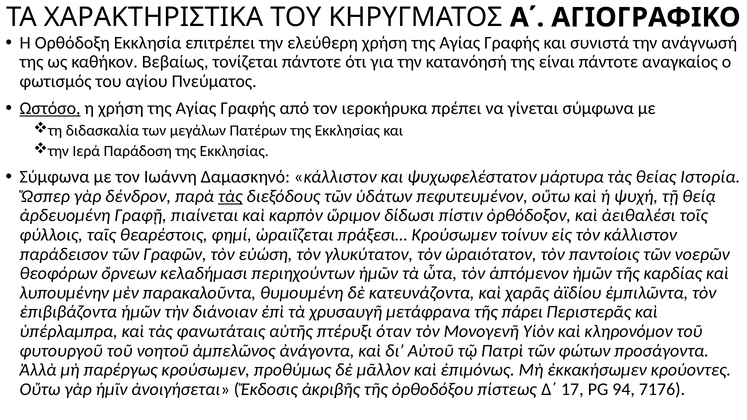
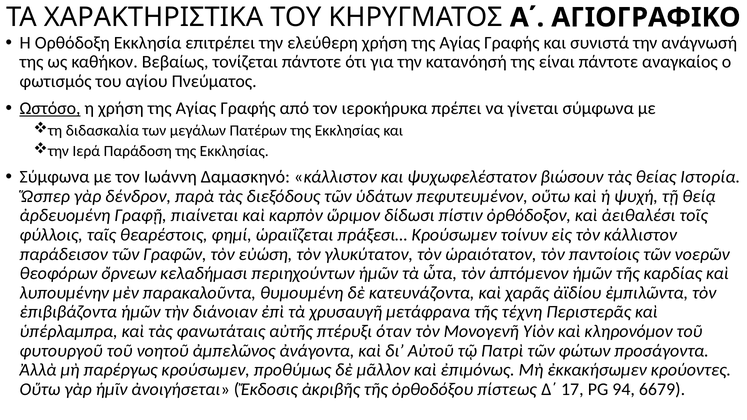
μάρτυρα: μάρτυρα -> βιώσουν
τὰς at (230, 196) underline: present -> none
πάρει: πάρει -> τέχνη
7176: 7176 -> 6679
